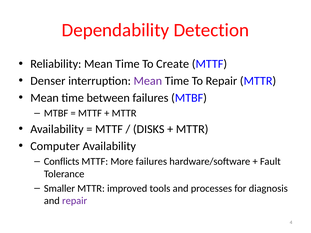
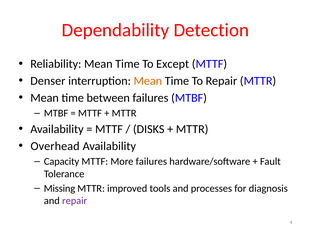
Create: Create -> Except
Mean at (148, 81) colour: purple -> orange
Computer: Computer -> Overhead
Conflicts: Conflicts -> Capacity
Smaller: Smaller -> Missing
